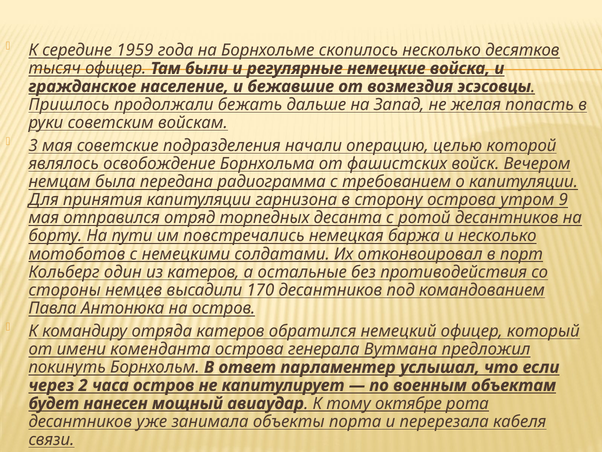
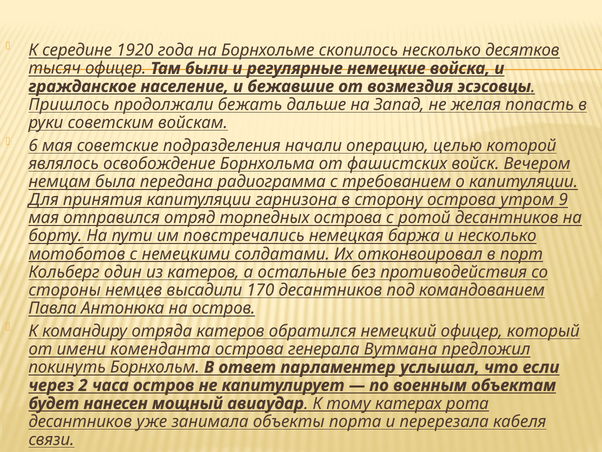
1959: 1959 -> 1920
3: 3 -> 6
торпедных десанта: десанта -> острова
октябре: октябре -> катерах
